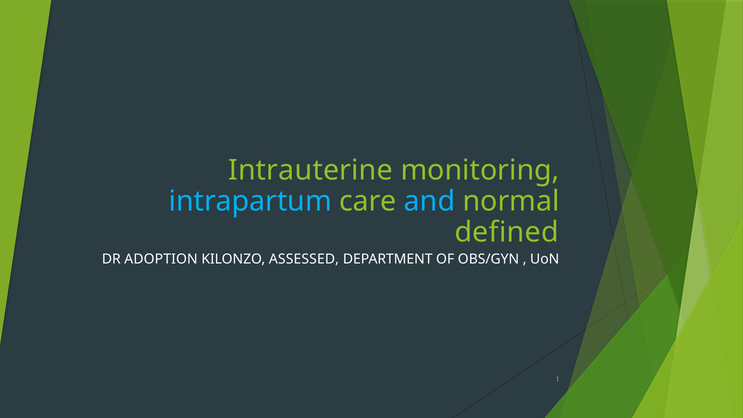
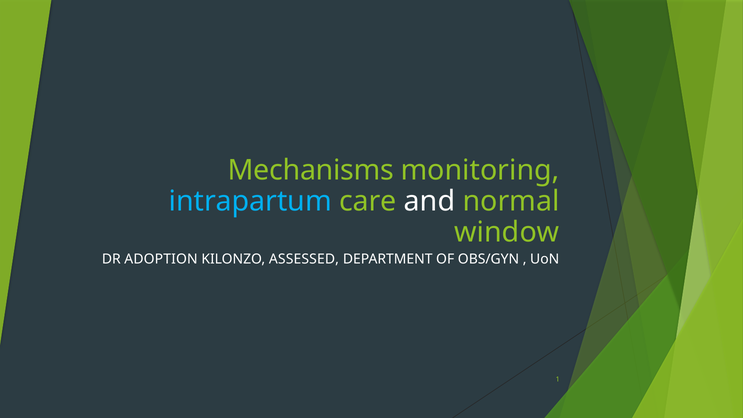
Intrauterine: Intrauterine -> Mechanisms
and colour: light blue -> white
defined: defined -> window
